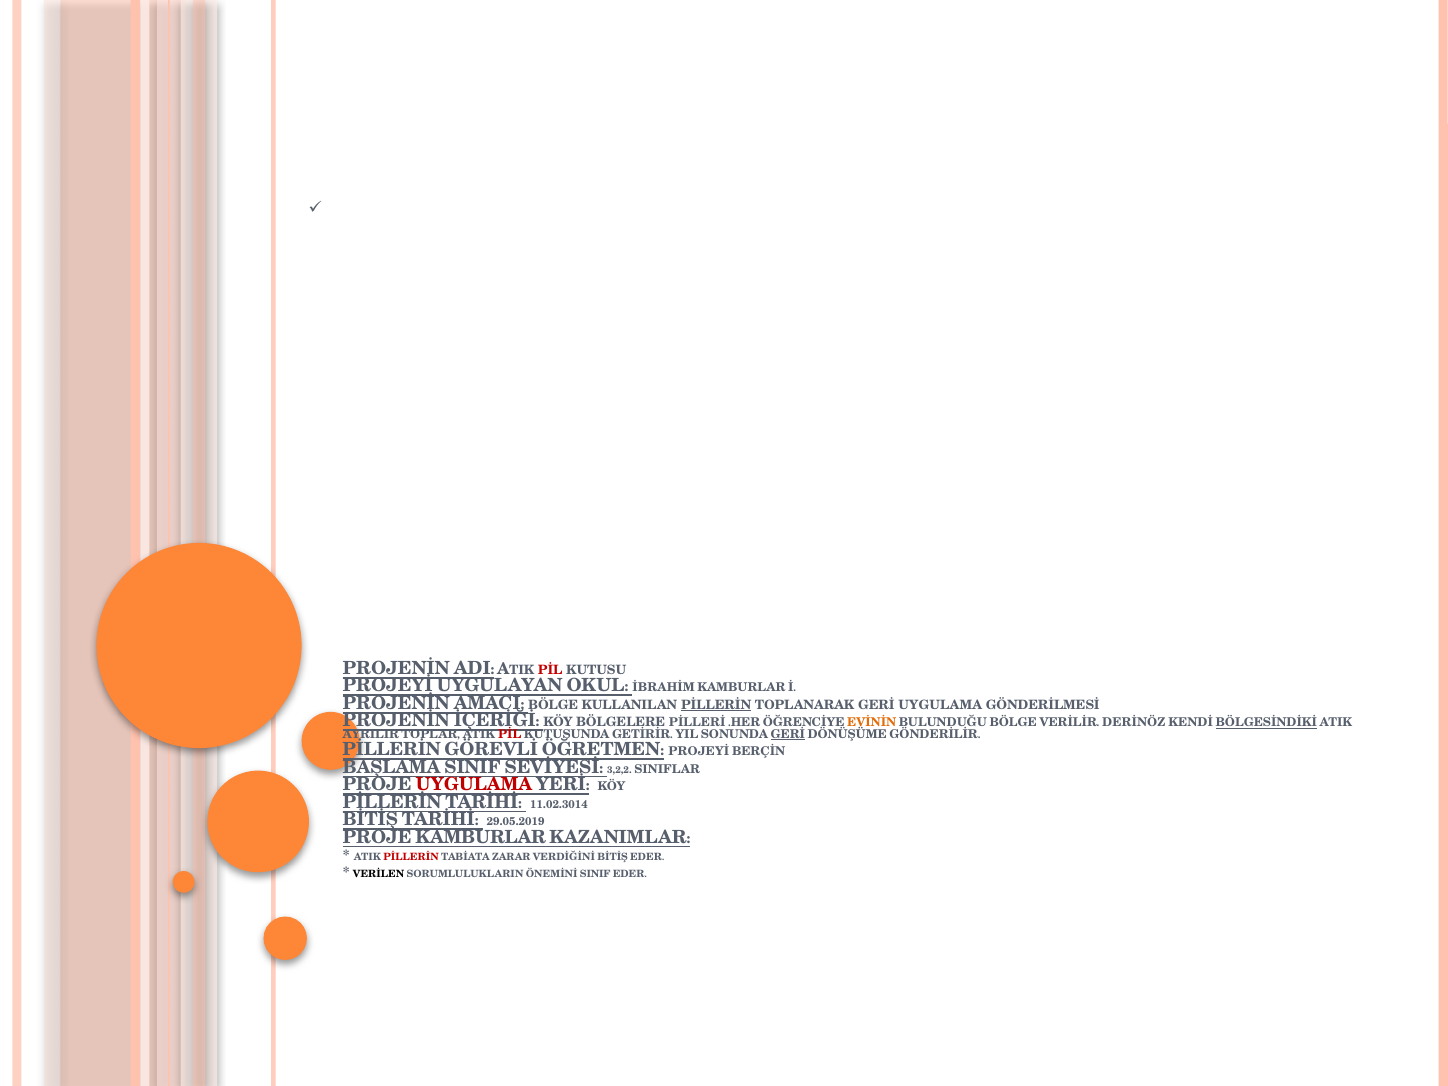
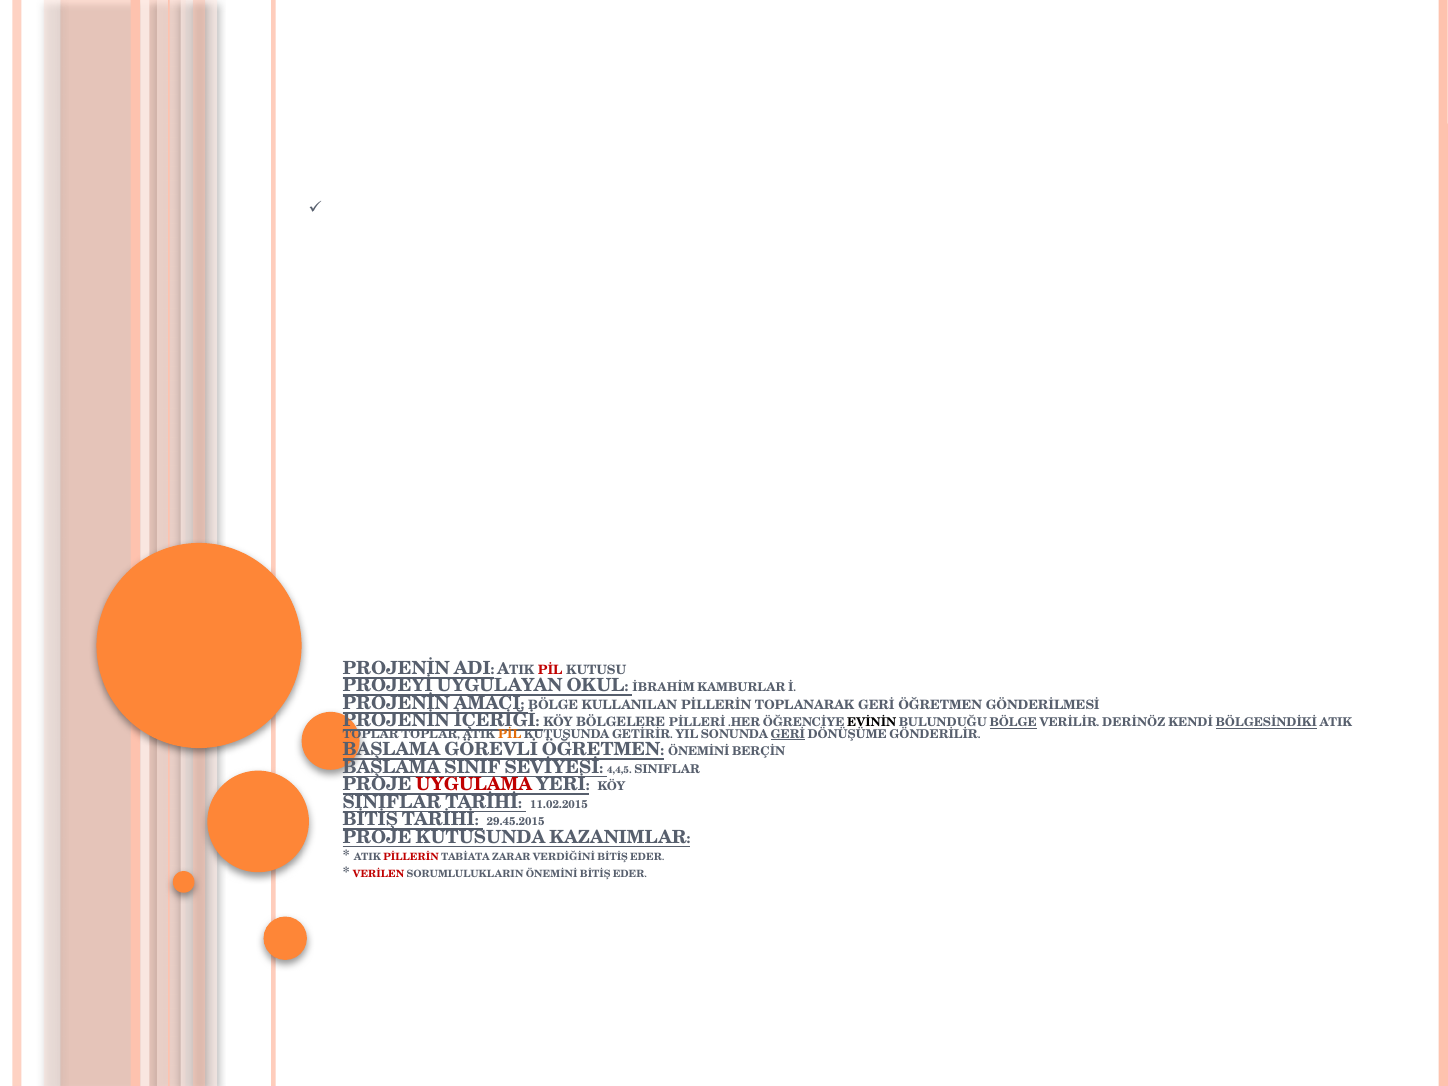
PİLLERİN at (716, 705) underline: present -> none
GERİ UYGULAMA: UYGULAMA -> ÖĞRETMEN
EVİNİN colour: orange -> black
BÖLGE at (1013, 723) underline: none -> present
AYRILIR at (371, 734): AYRILIR -> TOPLAR
PİL at (510, 734) colour: red -> orange
PİLLERİN at (392, 750): PİLLERİN -> BAŞLAMA
ÖĞRETMEN PROJEYİ: PROJEYİ -> ÖNEMİNİ
3,2,2: 3,2,2 -> 4,4,5
PİLLERİN at (392, 802): PİLLERİN -> SINIFLAR
11.02.3014: 11.02.3014 -> 11.02.2015
29.05.2019: 29.05.2019 -> 29.45.2015
PROJE KAMBURLAR: KAMBURLAR -> KUTUSUNDA
VERİLEN colour: black -> red
ÖNEMİNİ SINIF: SINIF -> BİTİŞ
